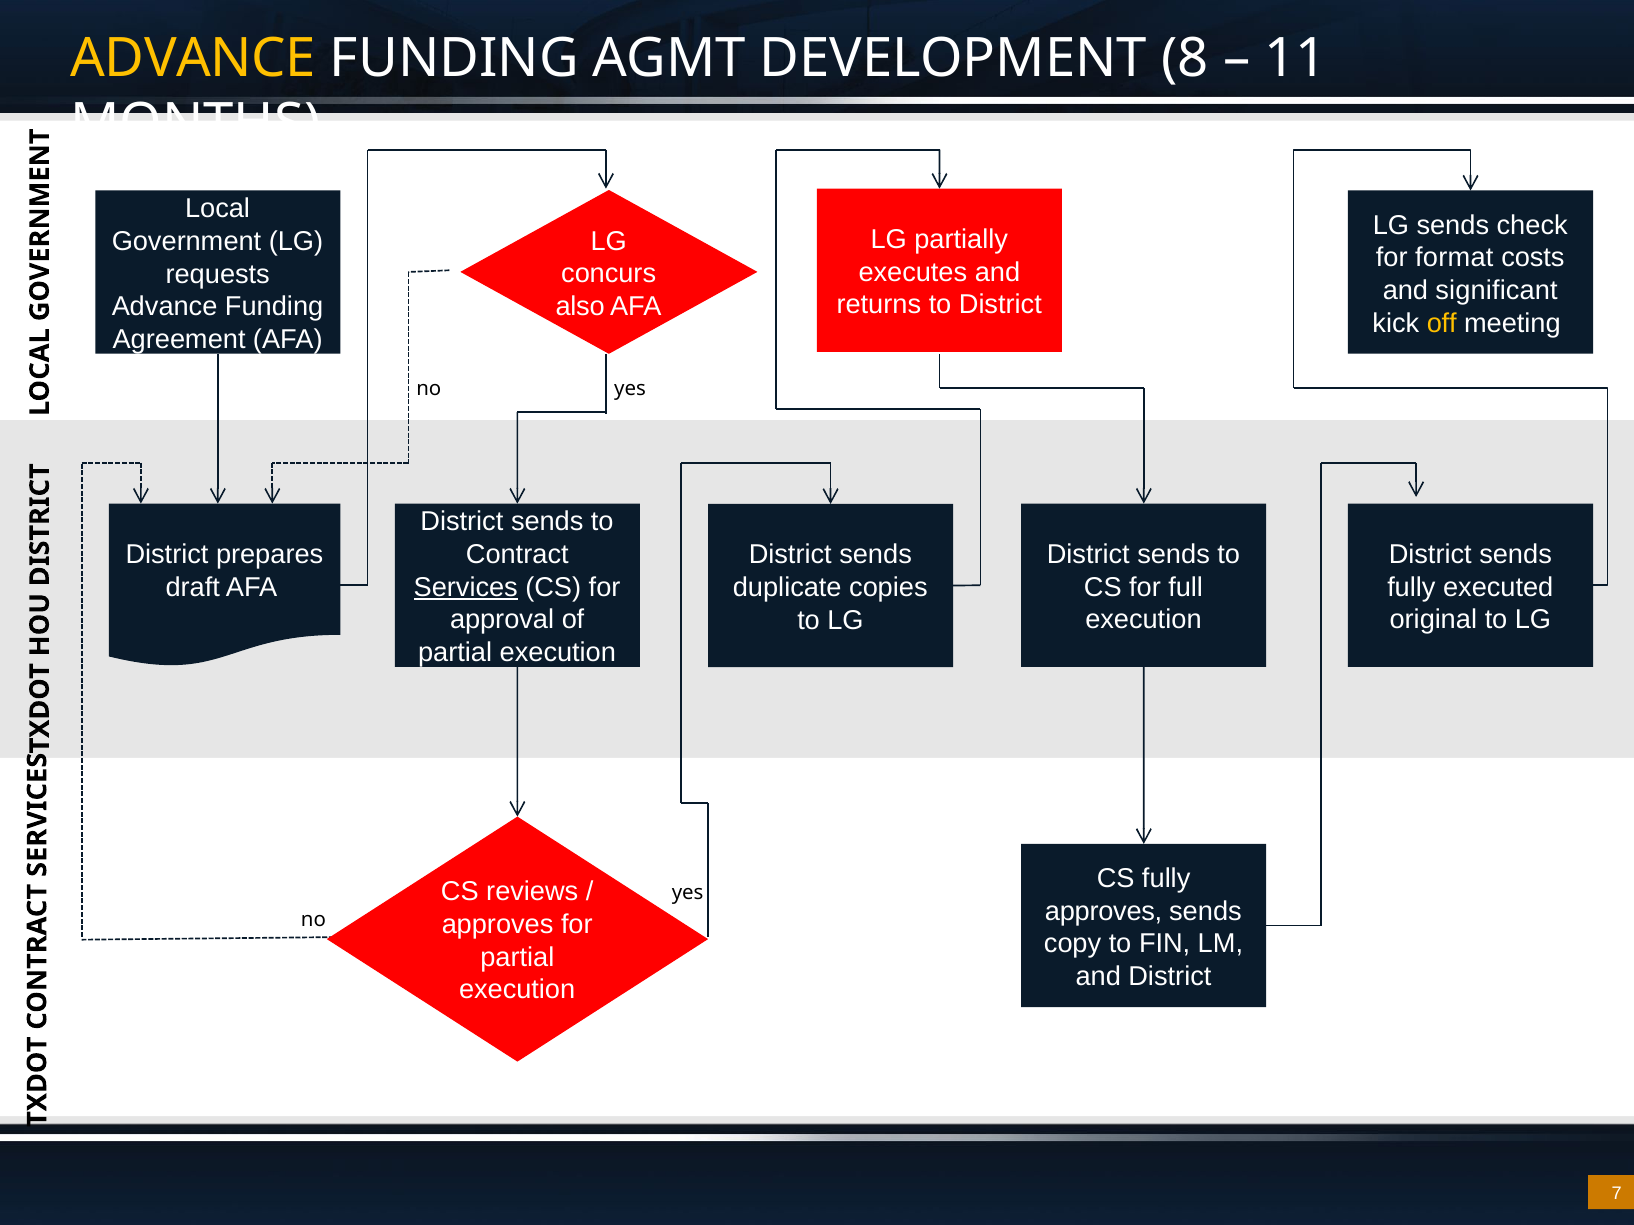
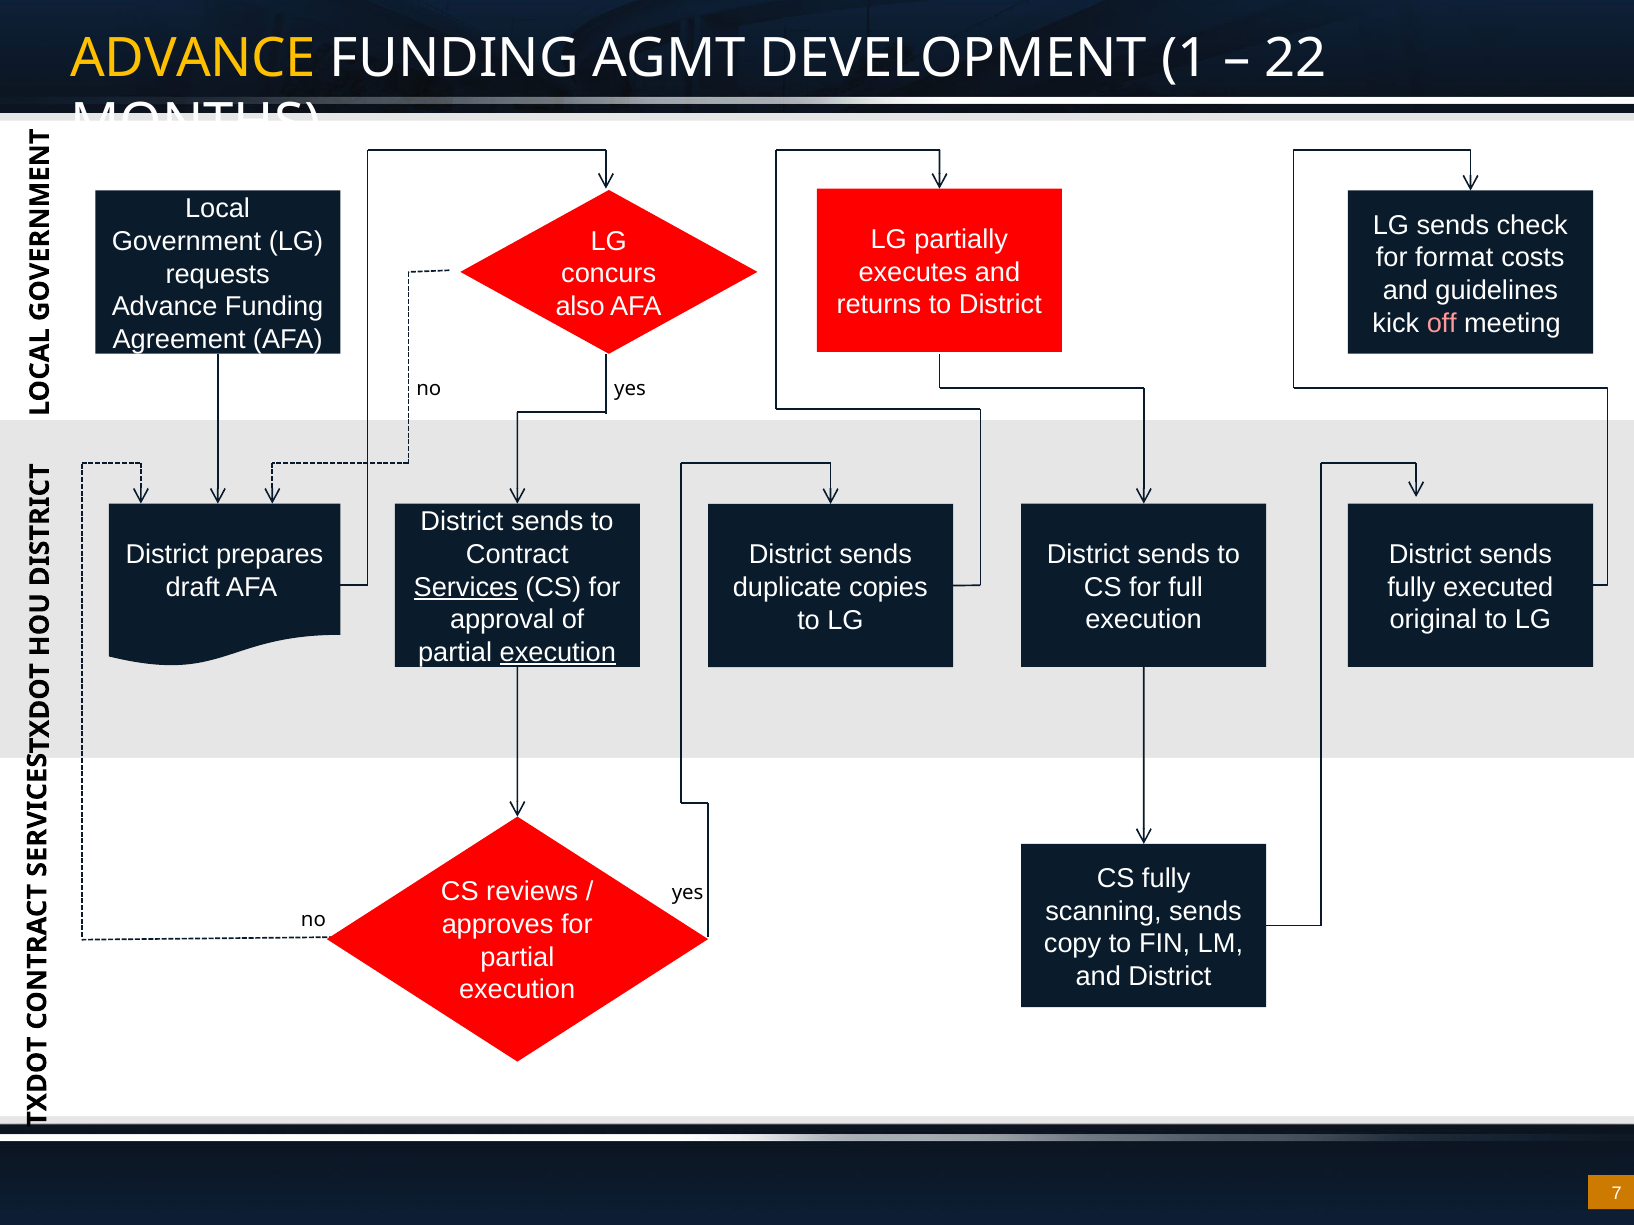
8: 8 -> 1
11: 11 -> 22
significant: significant -> guidelines
off colour: yellow -> pink
execution at (558, 653) underline: none -> present
approves at (1104, 911): approves -> scanning
